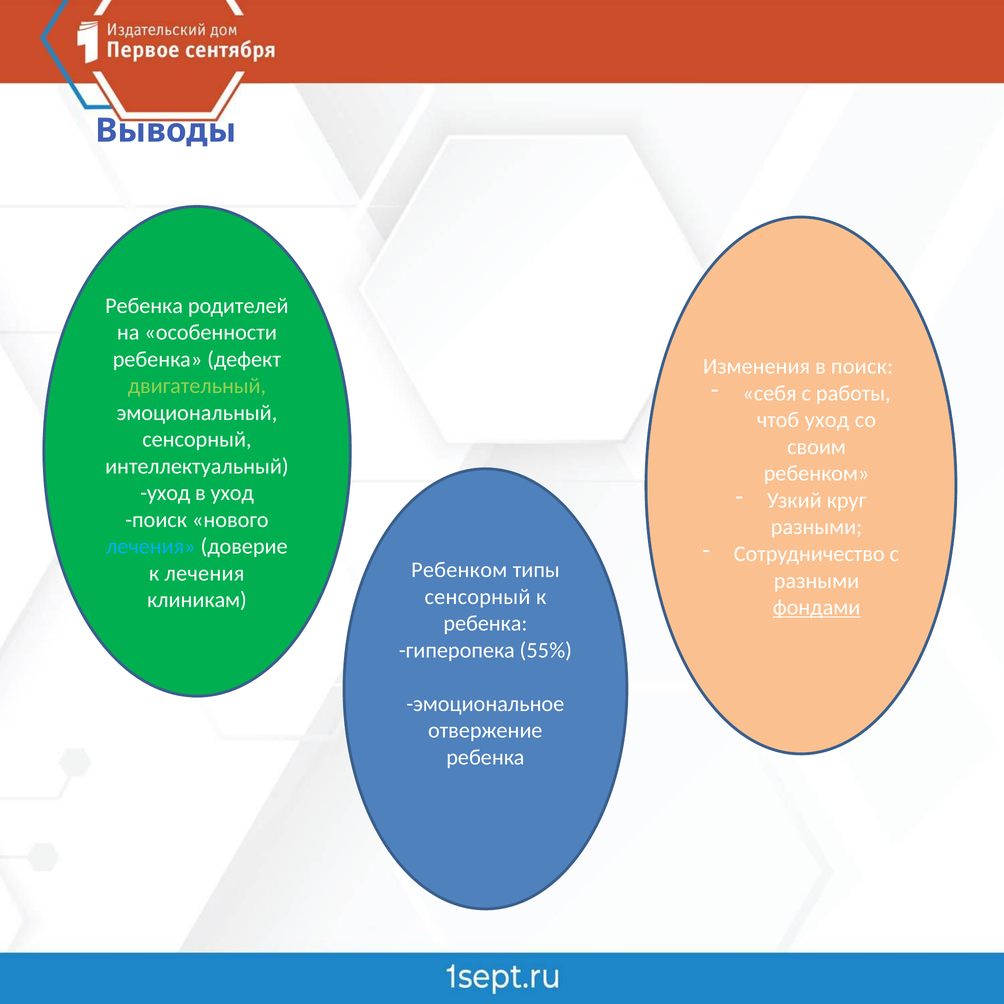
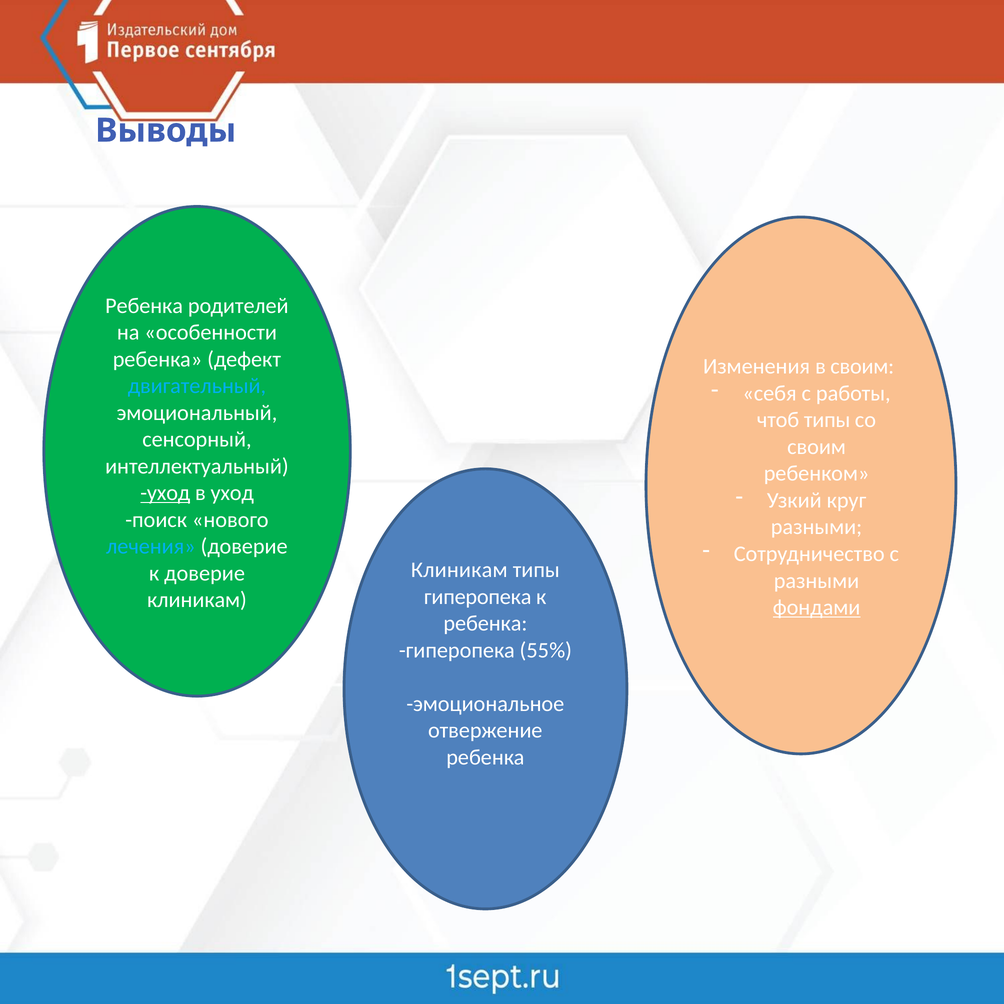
в поиск: поиск -> своим
двигательный colour: light green -> light blue
чтоб уход: уход -> типы
уход at (165, 493) underline: none -> present
Ребенком at (459, 570): Ребенком -> Клиникам
к лечения: лечения -> доверие
сенсорный at (478, 597): сенсорный -> гиперопека
